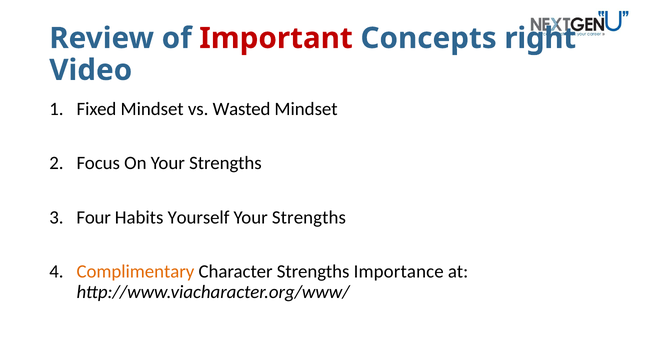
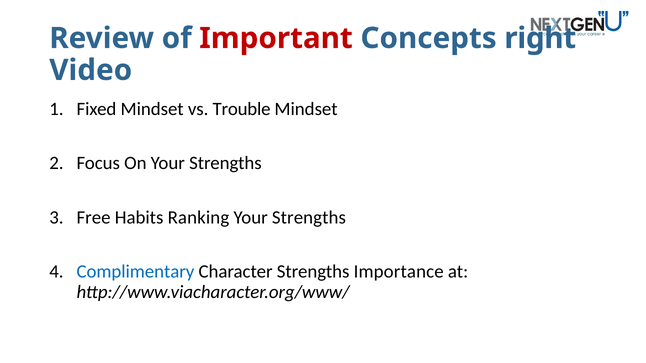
Wasted: Wasted -> Trouble
Four: Four -> Free
Yourself: Yourself -> Ranking
Complimentary colour: orange -> blue
